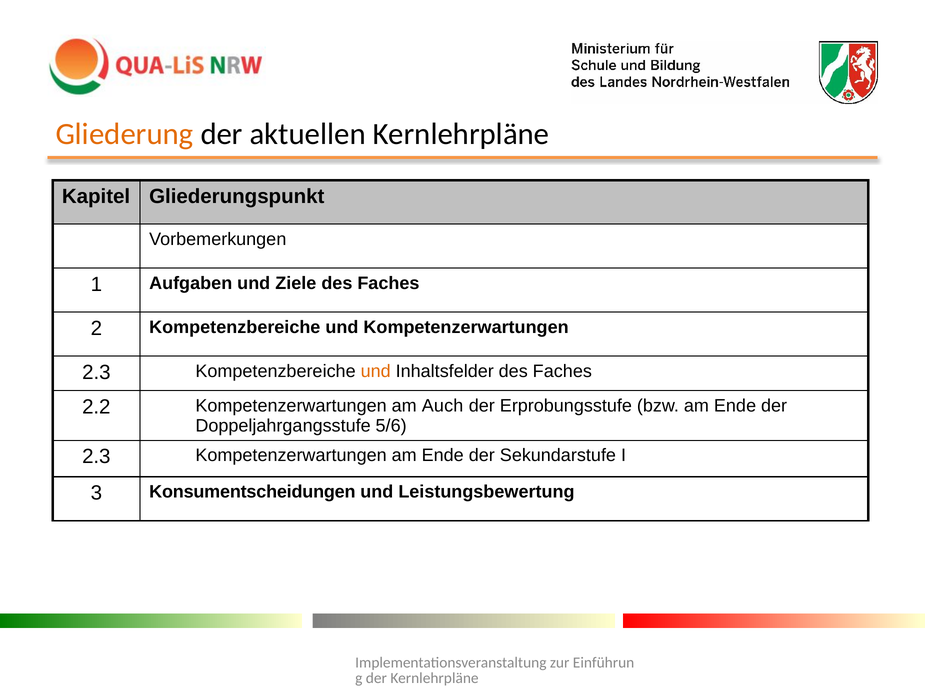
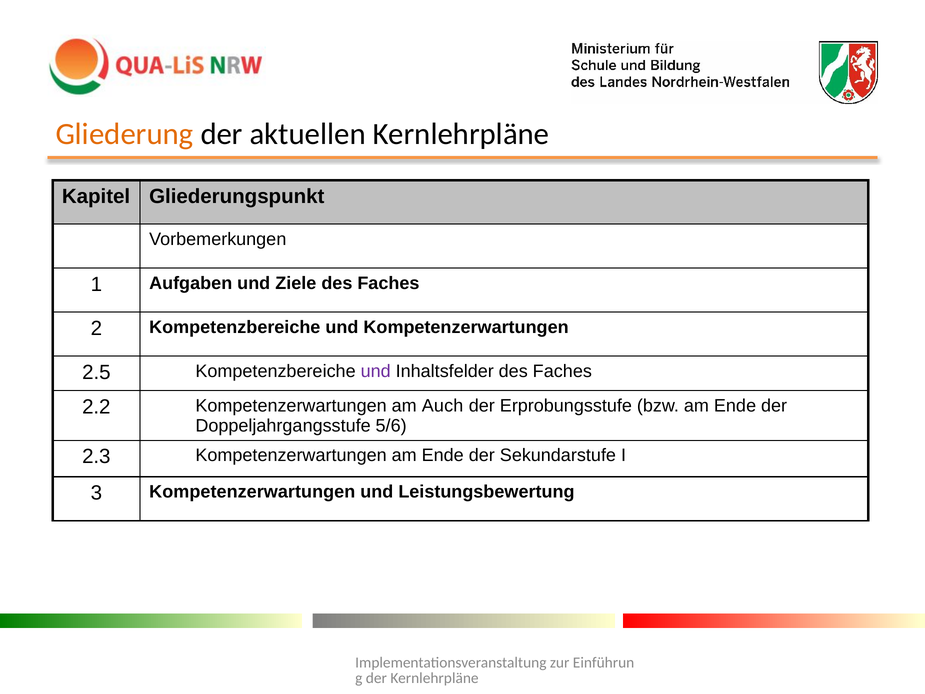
2.3 at (96, 372): 2.3 -> 2.5
und at (376, 371) colour: orange -> purple
3 Konsumentscheidungen: Konsumentscheidungen -> Kompetenzerwartungen
